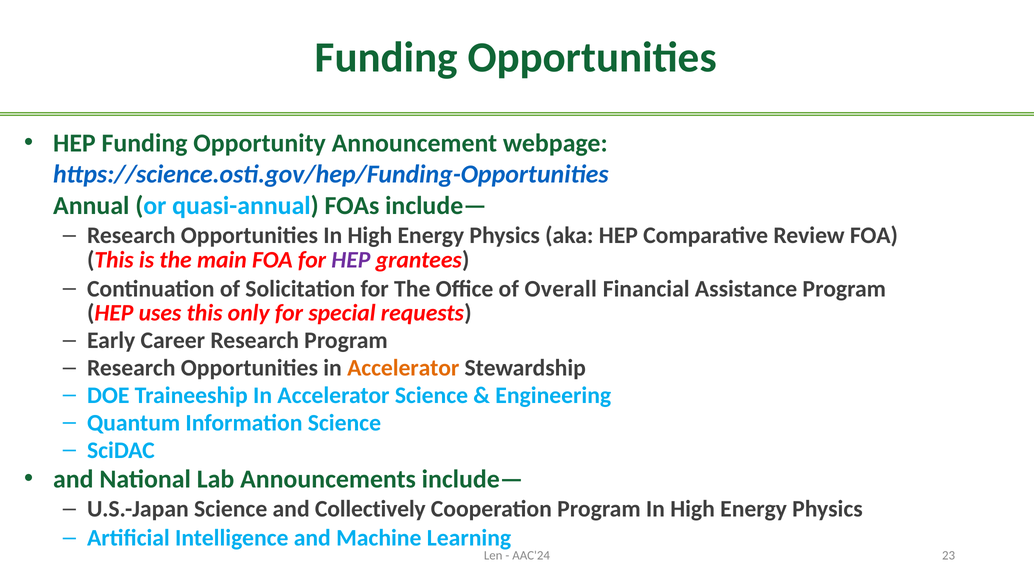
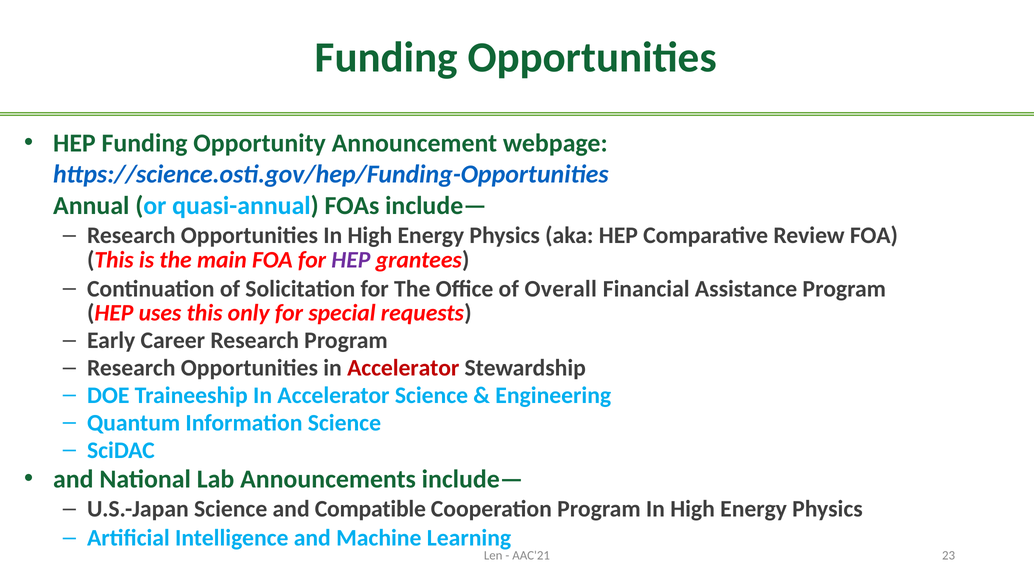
Accelerator at (403, 368) colour: orange -> red
Collectively: Collectively -> Compatible
AAC'24: AAC'24 -> AAC'21
